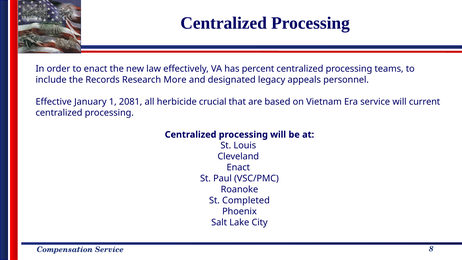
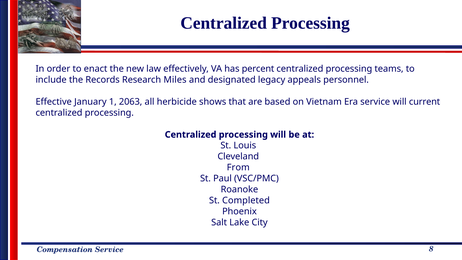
More: More -> Miles
2081: 2081 -> 2063
crucial: crucial -> shows
Enact at (238, 167): Enact -> From
